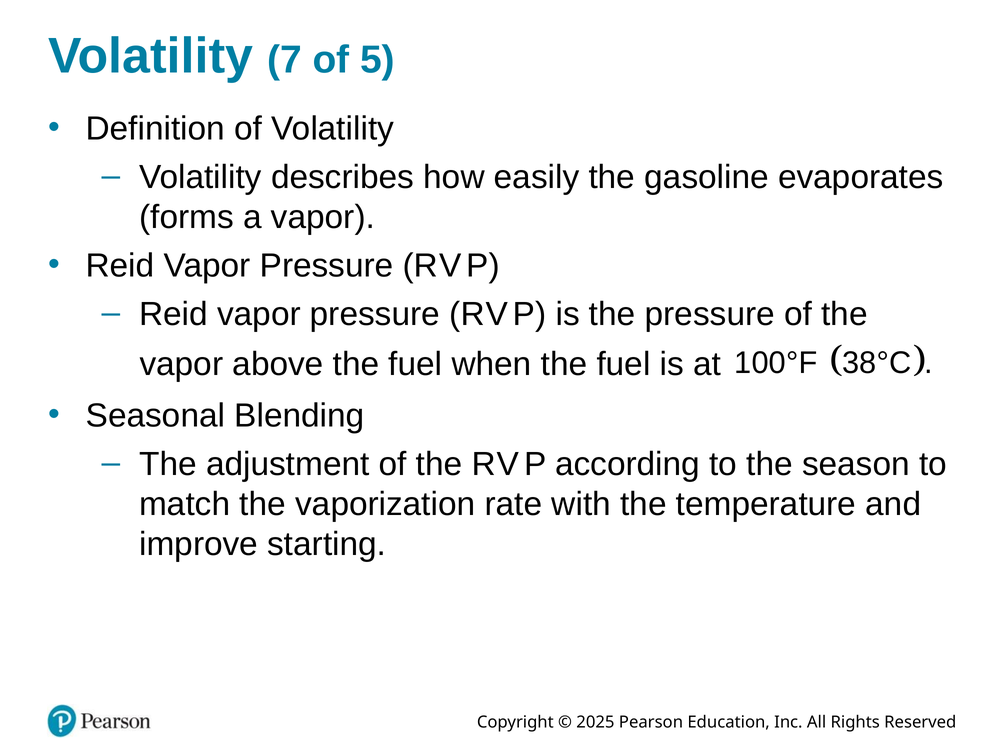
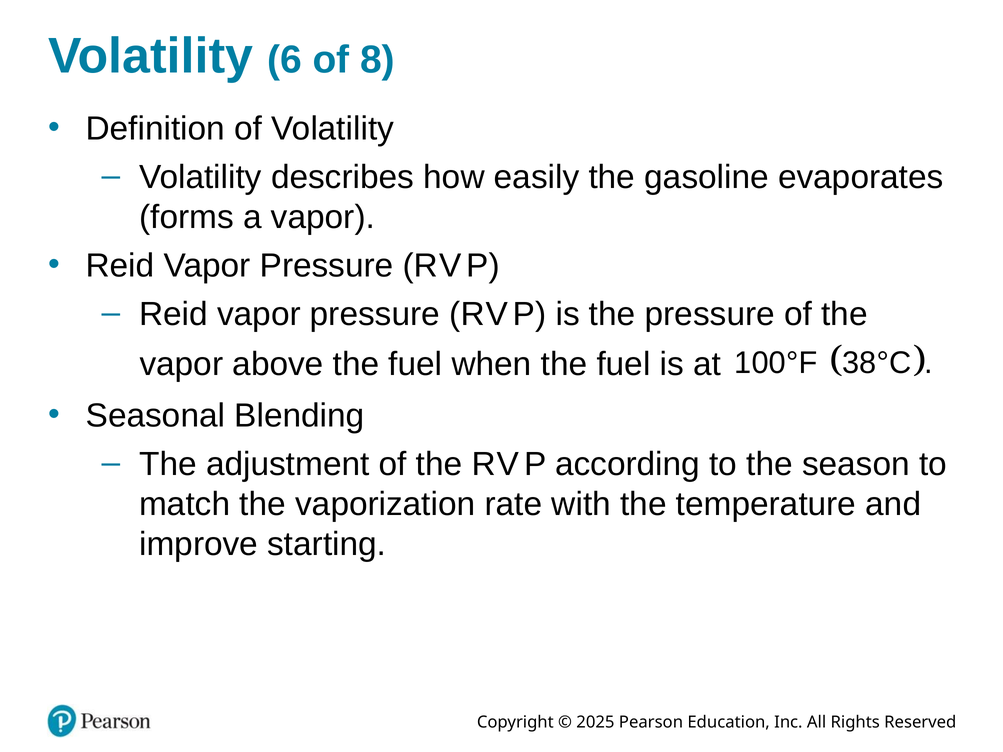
7: 7 -> 6
5: 5 -> 8
